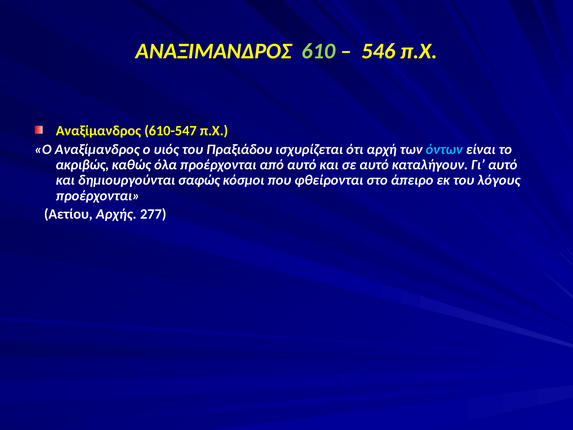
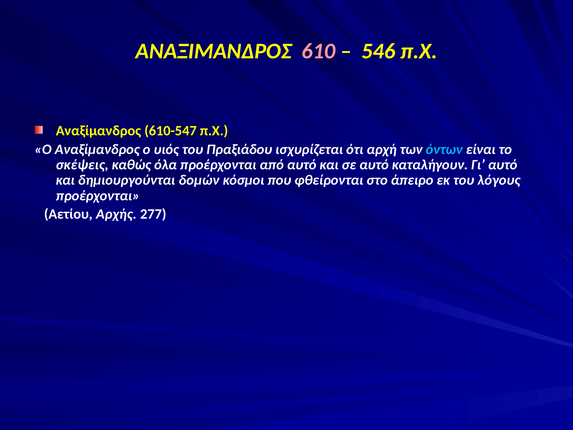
610 colour: light green -> pink
ακριβώς: ακριβώς -> σκέψεις
σαφώς: σαφώς -> δομών
